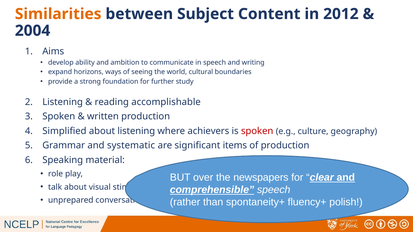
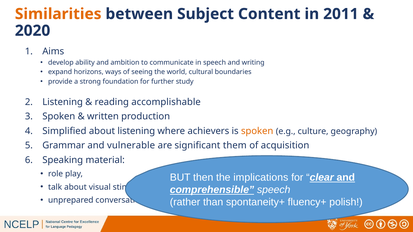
2012: 2012 -> 2011
2004: 2004 -> 2020
spoken at (257, 131) colour: red -> orange
systematic: systematic -> vulnerable
items: items -> them
of production: production -> acquisition
over: over -> then
newspapers: newspapers -> implications
